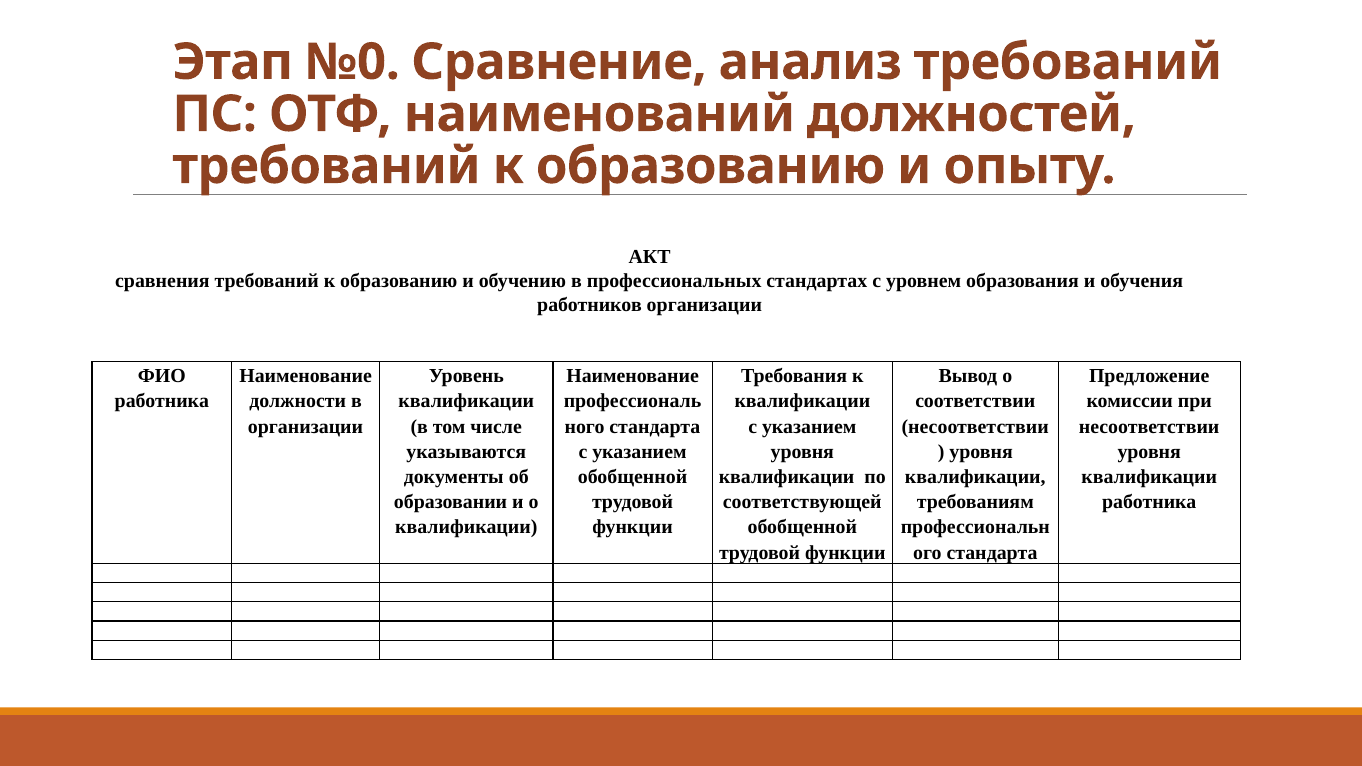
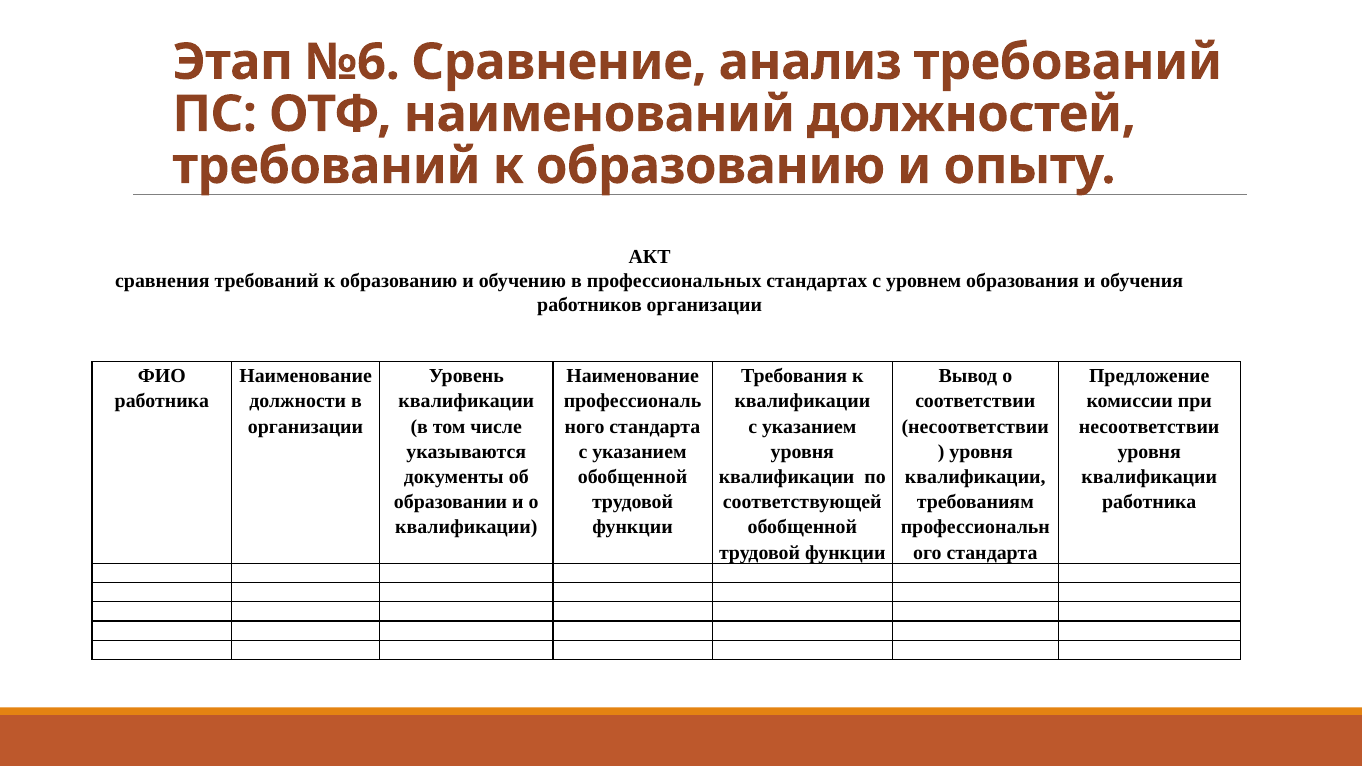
№0: №0 -> №6
